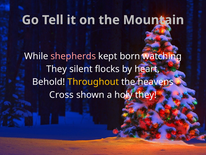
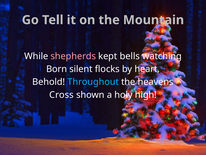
born: born -> bells
They at (57, 69): They -> Born
Throughout colour: yellow -> light blue
holy they: they -> high
